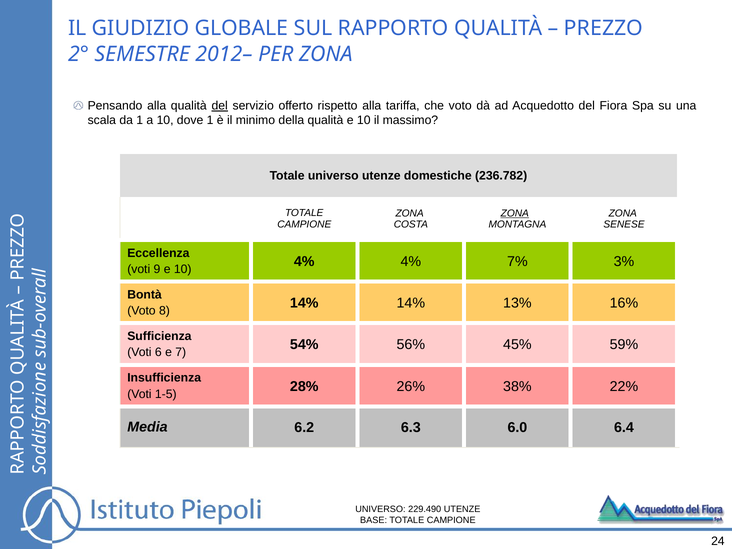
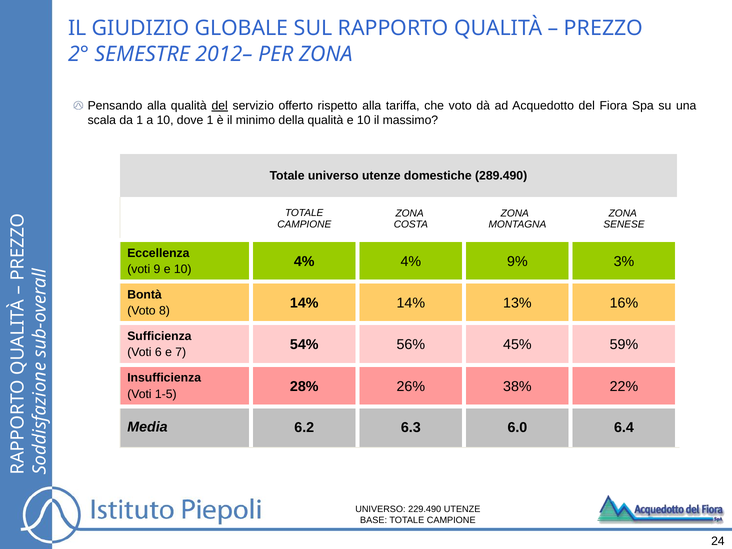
236.782: 236.782 -> 289.490
ZONA at (515, 213) underline: present -> none
7%: 7% -> 9%
